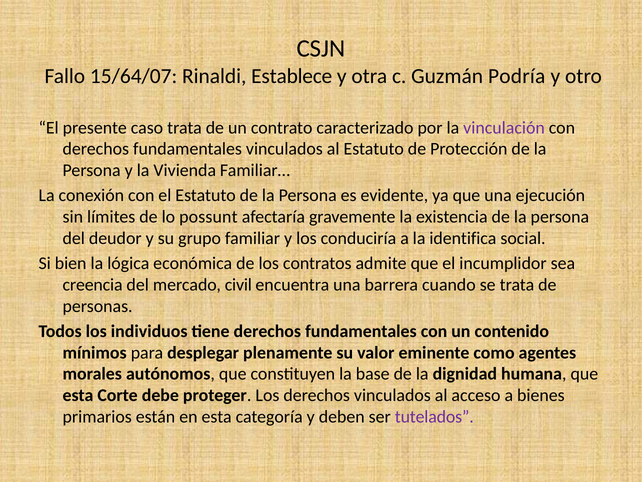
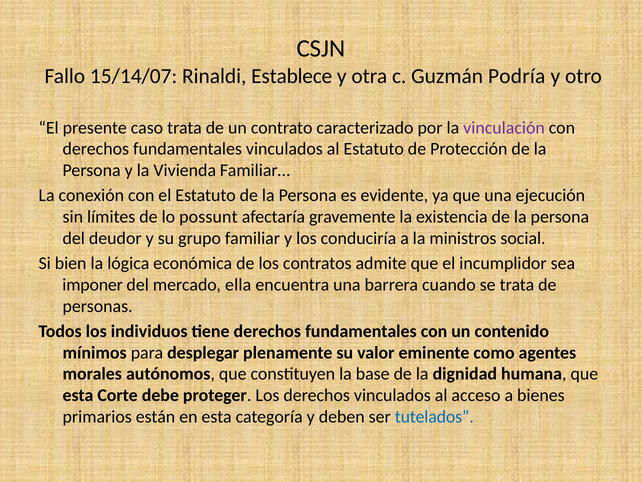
15/64/07: 15/64/07 -> 15/14/07
identifica: identifica -> ministros
creencia: creencia -> imponer
civil: civil -> ella
tutelados colour: purple -> blue
